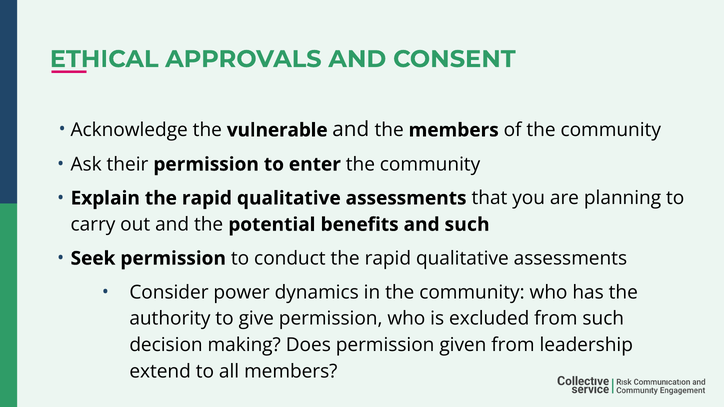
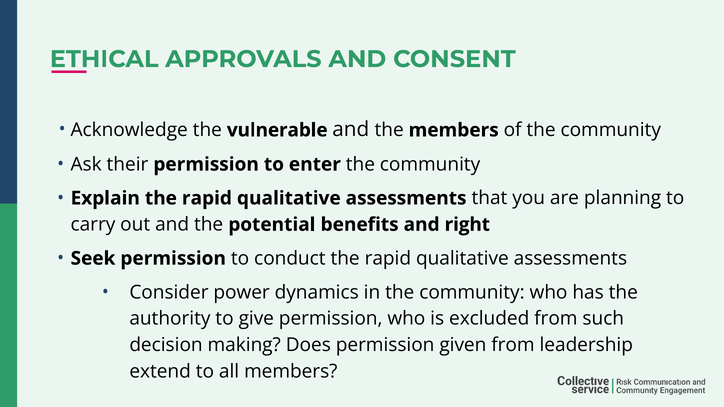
and such: such -> right
